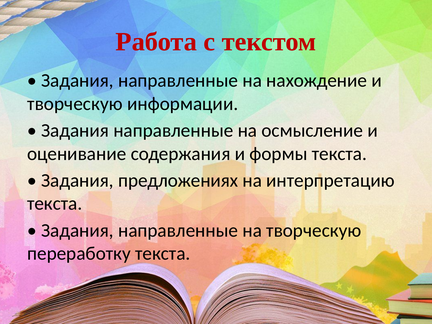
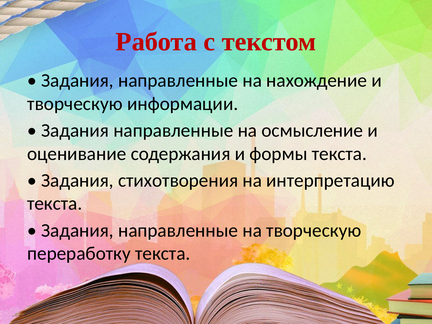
предложениях: предложениях -> стихотворения
